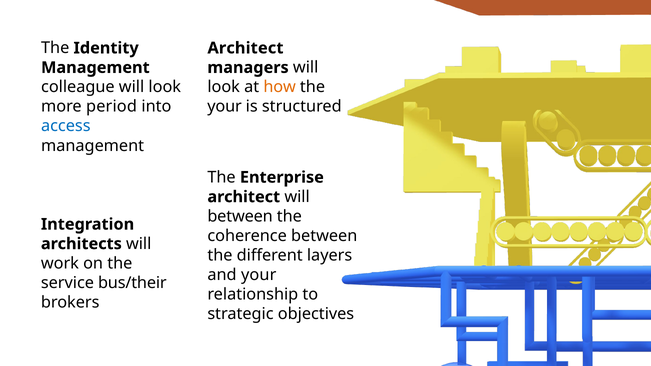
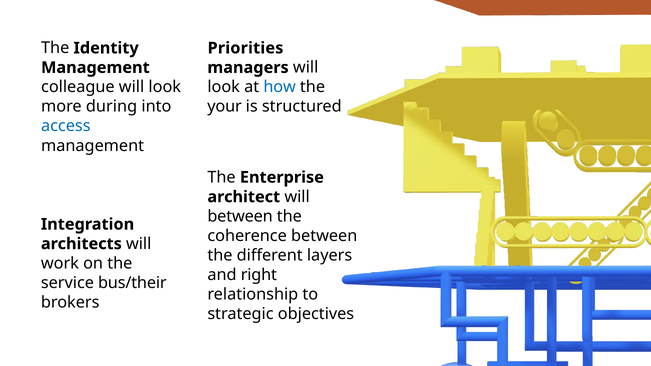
Architect at (245, 48): Architect -> Priorities
how colour: orange -> blue
period: period -> during
and your: your -> right
